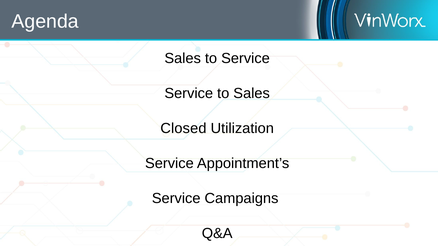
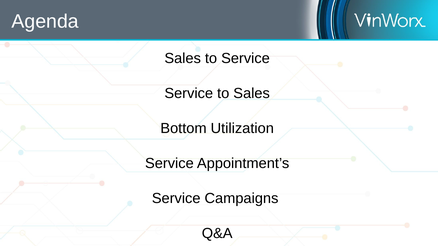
Closed: Closed -> Bottom
